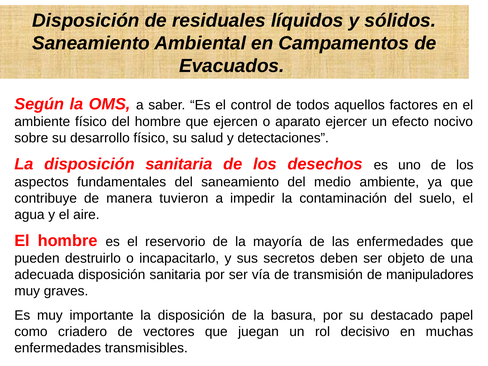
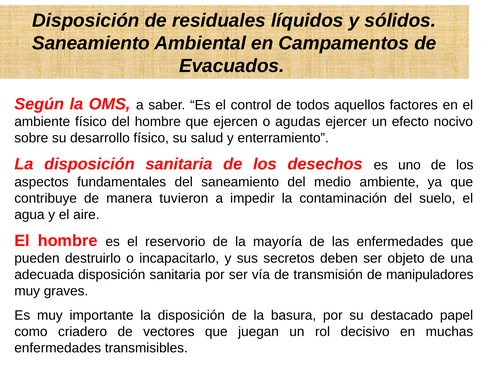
aparato: aparato -> agudas
detectaciones: detectaciones -> enterramiento
